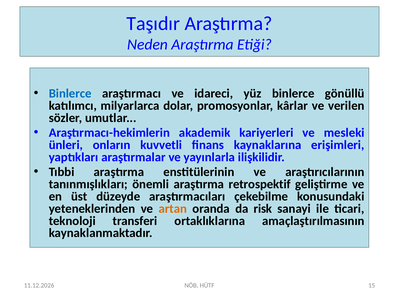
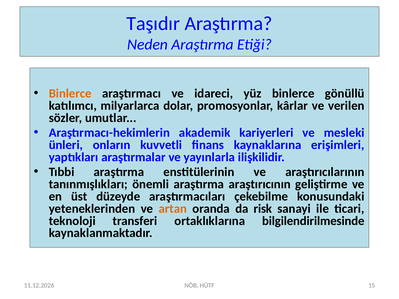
Binlerce at (70, 93) colour: blue -> orange
retrospektif: retrospektif -> araştırıcının
amaçlaştırılmasının: amaçlaştırılmasının -> bilgilendirilmesinde
